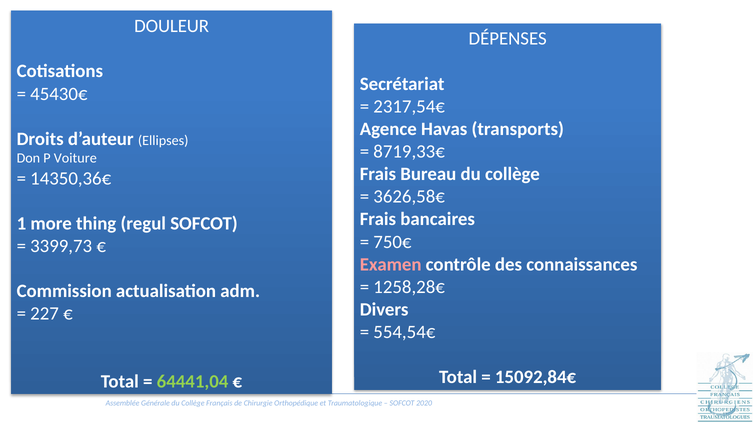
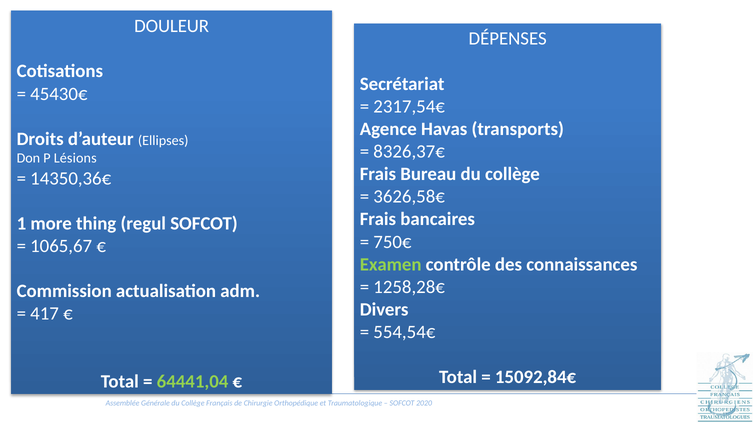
8719,33€: 8719,33€ -> 8326,37€
Voiture: Voiture -> Lésions
3399,73: 3399,73 -> 1065,67
Examen colour: pink -> light green
227: 227 -> 417
